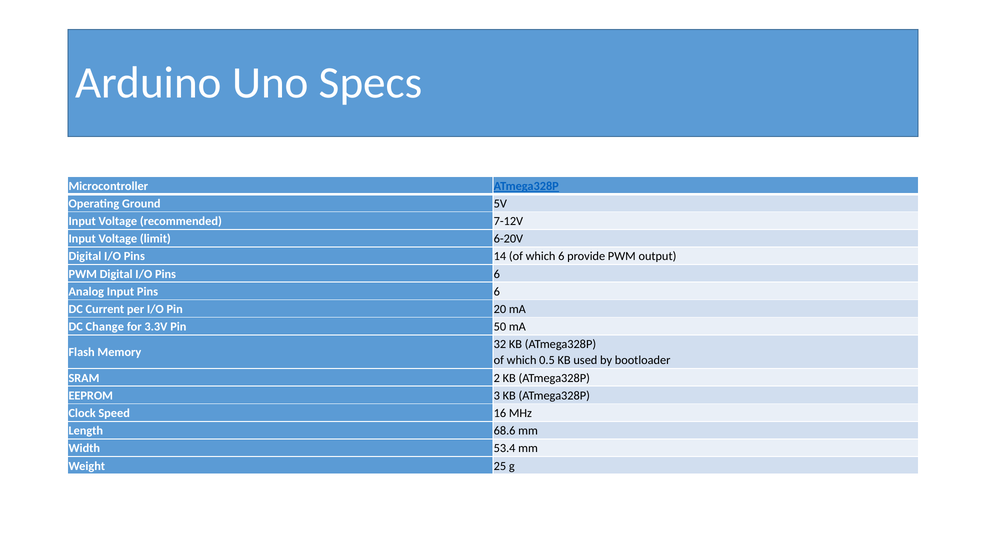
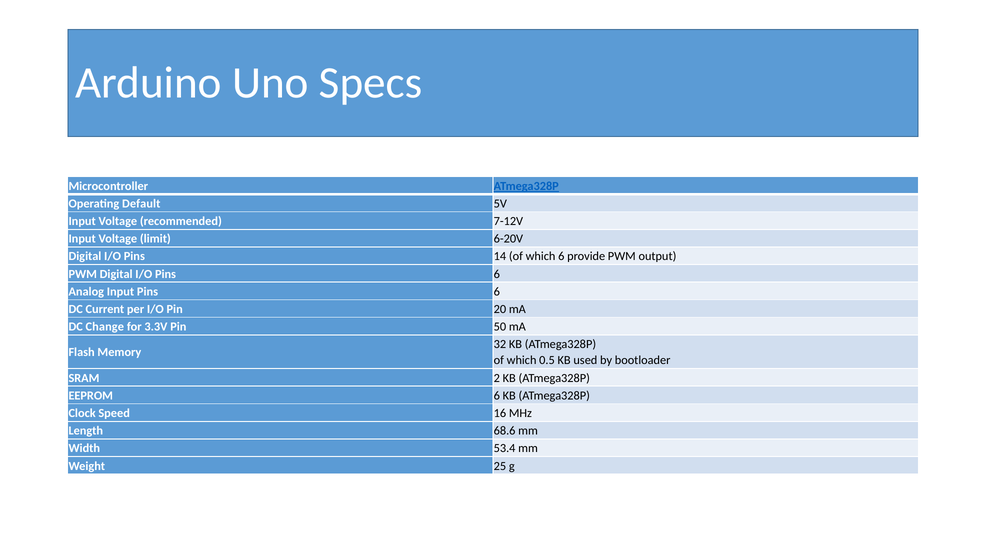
Ground: Ground -> Default
EEPROM 3: 3 -> 6
